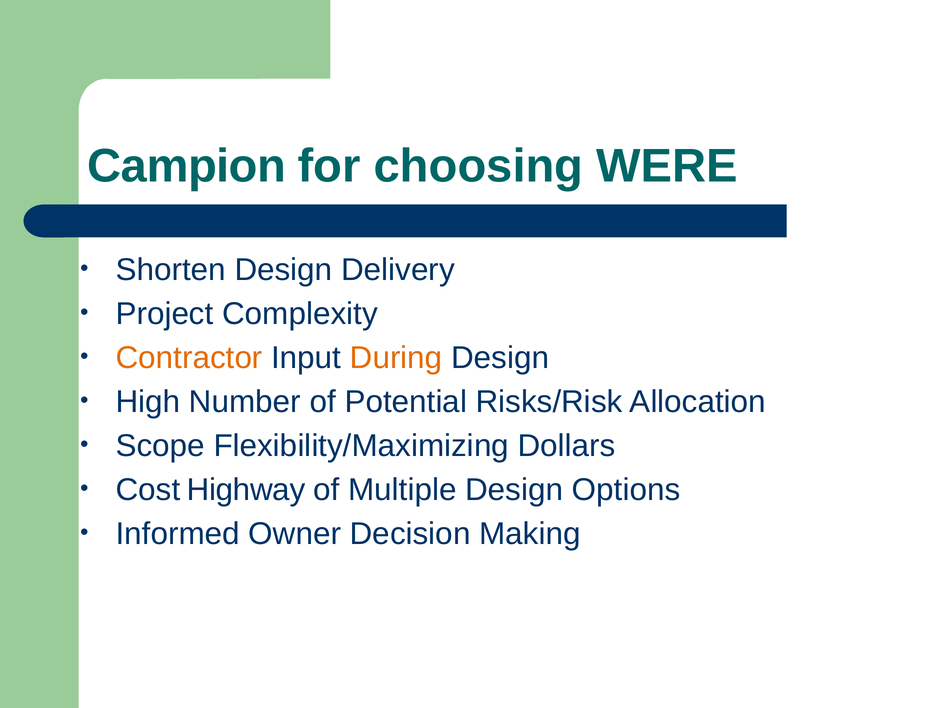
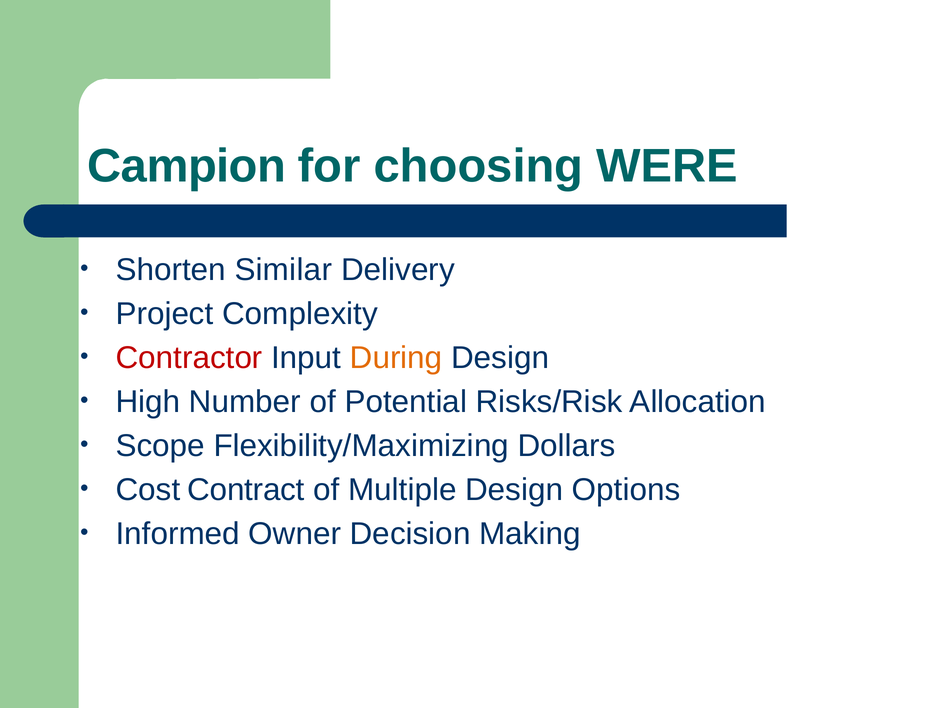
Shorten Design: Design -> Similar
Contractor colour: orange -> red
Highway: Highway -> Contract
